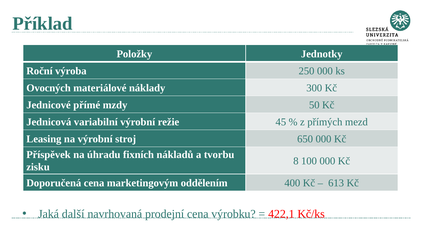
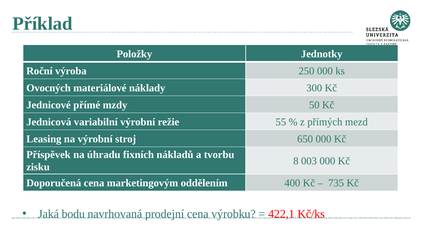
45: 45 -> 55
100: 100 -> 003
613: 613 -> 735
další: další -> bodu
